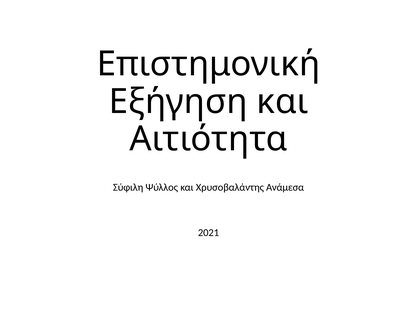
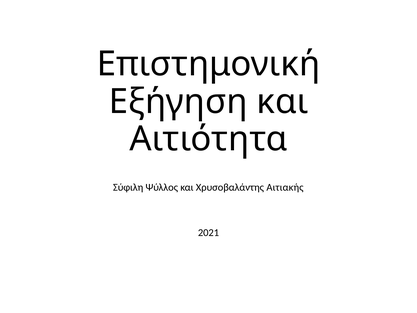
Ανάμεσα: Ανάμεσα -> Αιτιακής
